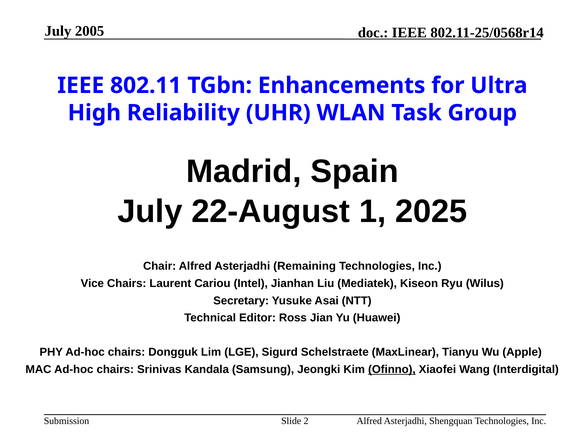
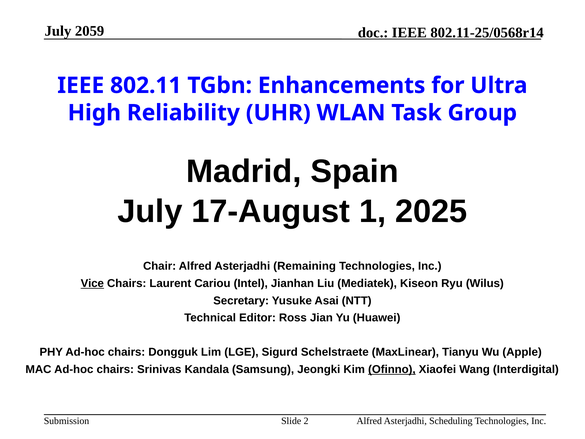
2005: 2005 -> 2059
22-August: 22-August -> 17-August
Vice underline: none -> present
Shengquan: Shengquan -> Scheduling
